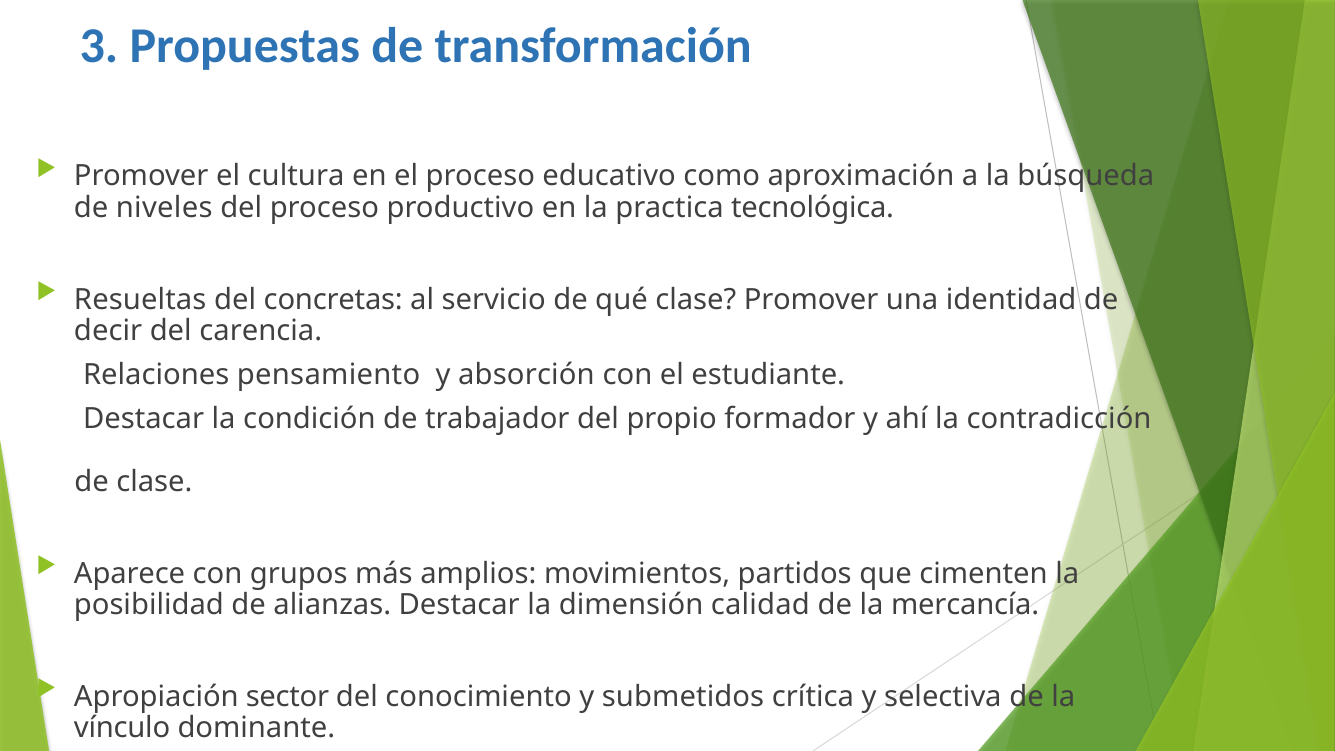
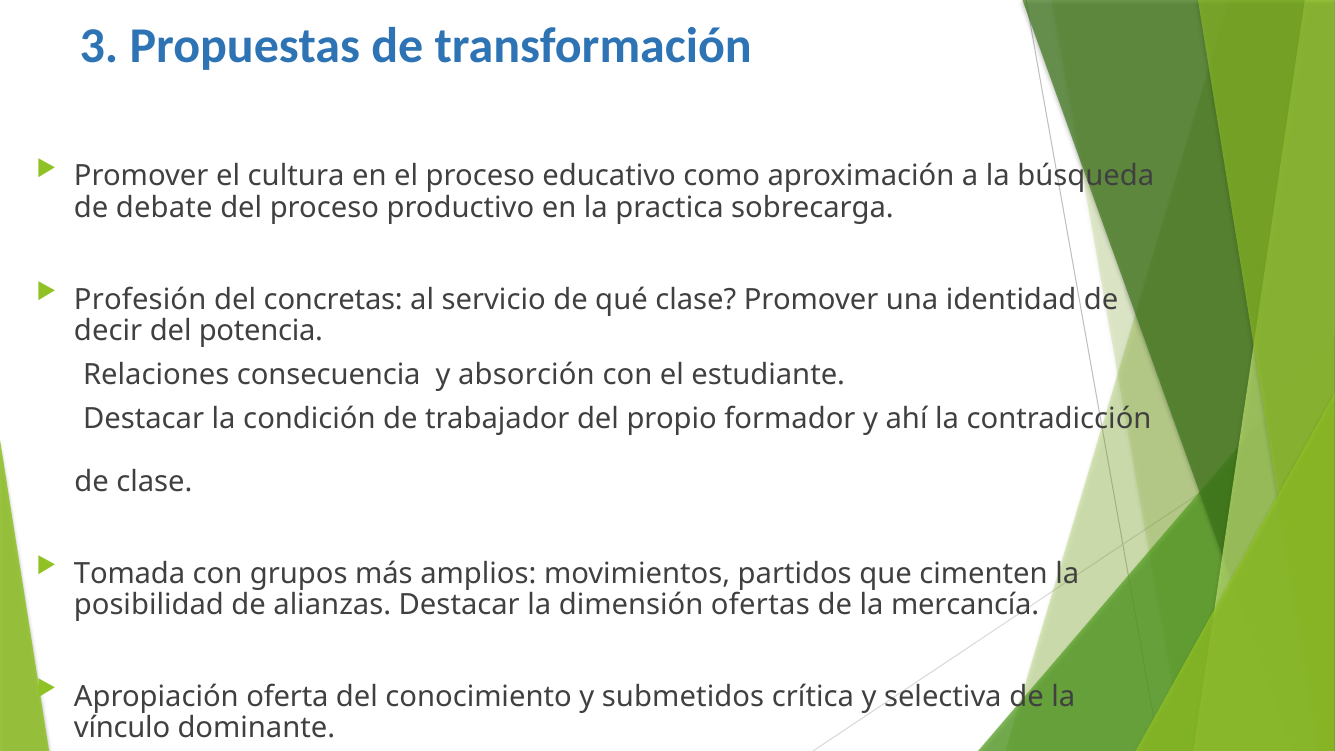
niveles: niveles -> debate
tecnológica: tecnológica -> sobrecarga
Resueltas: Resueltas -> Profesión
carencia: carencia -> potencia
pensamiento: pensamiento -> consecuencia
Aparece: Aparece -> Tomada
calidad: calidad -> ofertas
sector: sector -> oferta
